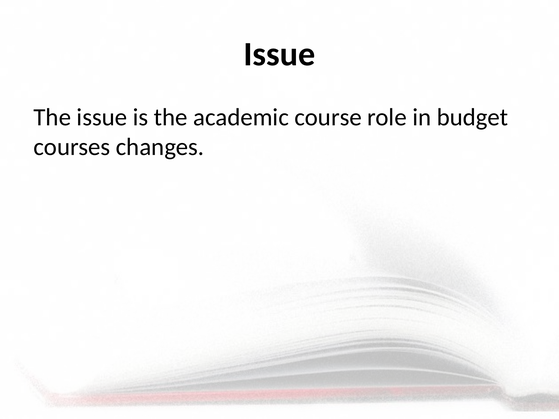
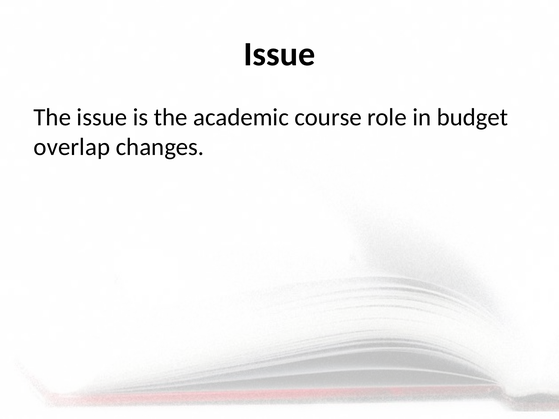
courses: courses -> overlap
